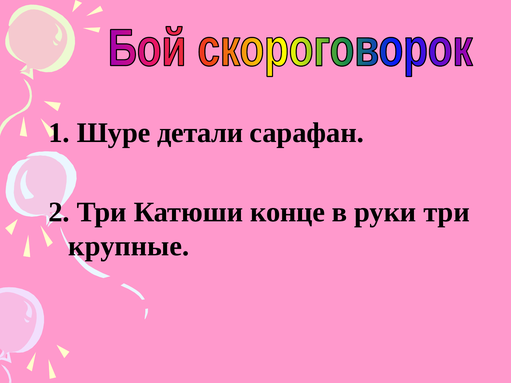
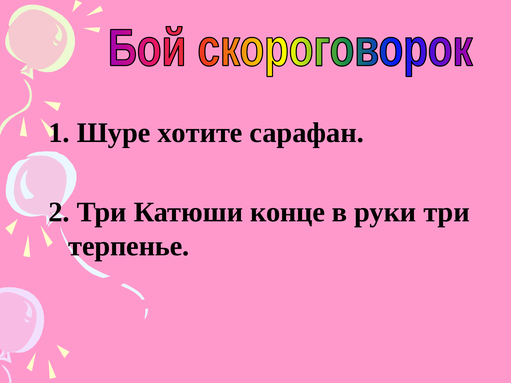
детали: детали -> хотите
крупные: крупные -> терпенье
